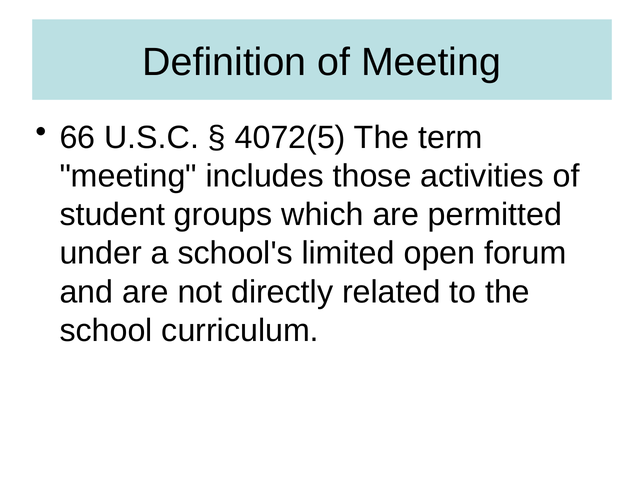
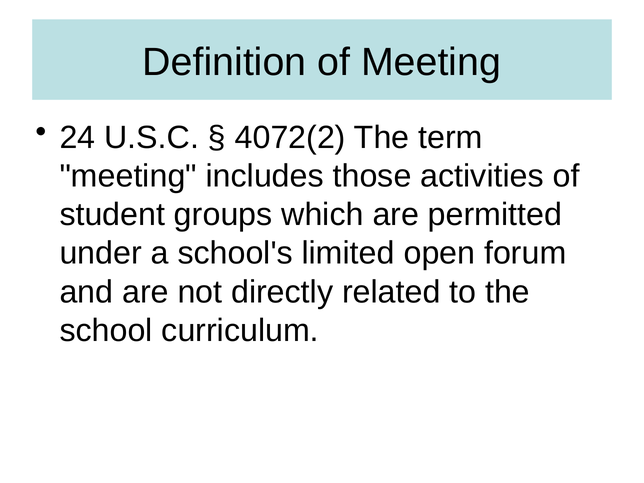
66: 66 -> 24
4072(5: 4072(5 -> 4072(2
